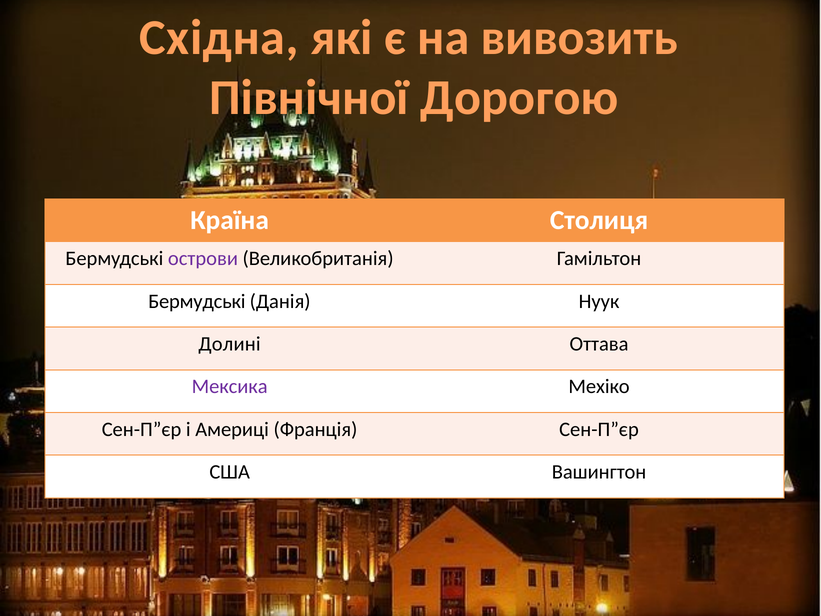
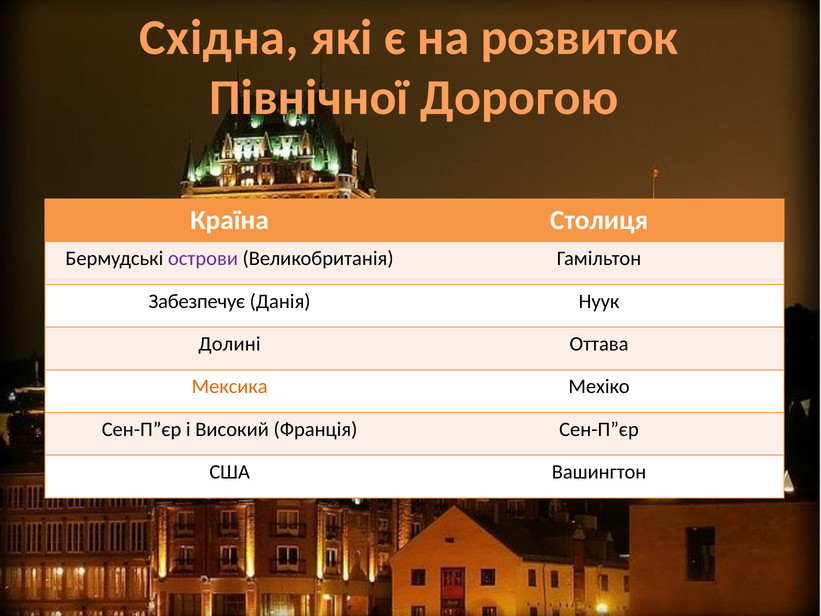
вивозить: вивозить -> розвиток
Бермудські at (197, 301): Бермудські -> Забезпечує
Мексика colour: purple -> orange
Америці: Америці -> Високий
